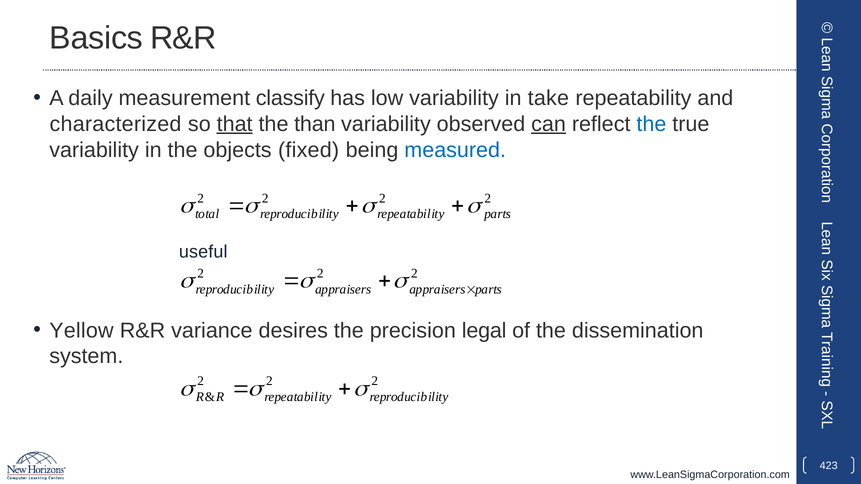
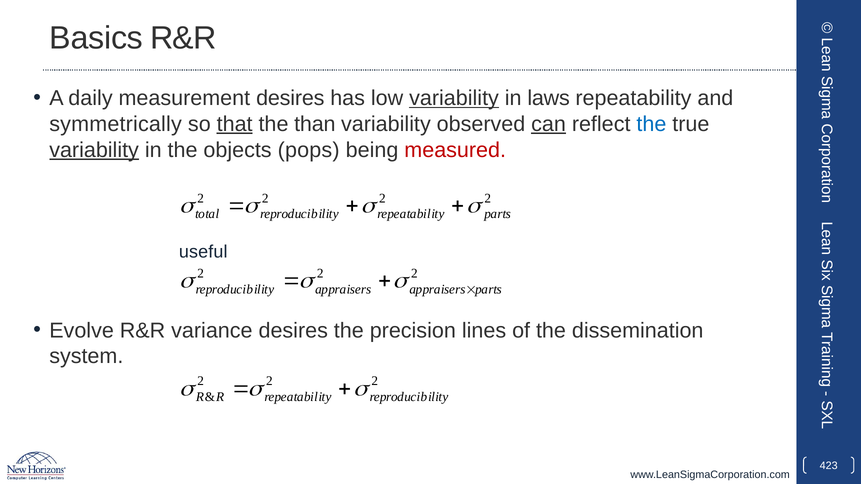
measurement classify: classify -> desires
variability at (454, 98) underline: none -> present
take: take -> laws
characterized: characterized -> symmetrically
variability at (94, 150) underline: none -> present
fixed: fixed -> pops
measured colour: blue -> red
Yellow: Yellow -> Evolve
legal: legal -> lines
